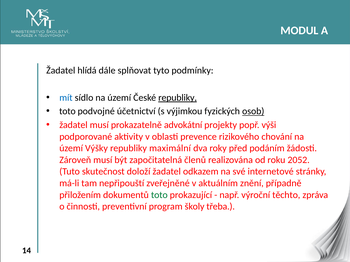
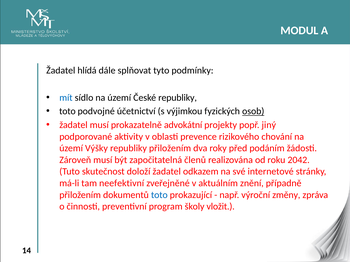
republiky at (178, 98) underline: present -> none
výši: výši -> jiný
republiky maximální: maximální -> přiložením
2052: 2052 -> 2042
nepřipouští: nepřipouští -> neefektivní
toto at (159, 195) colour: green -> blue
těchto: těchto -> změny
třeba: třeba -> vložit
